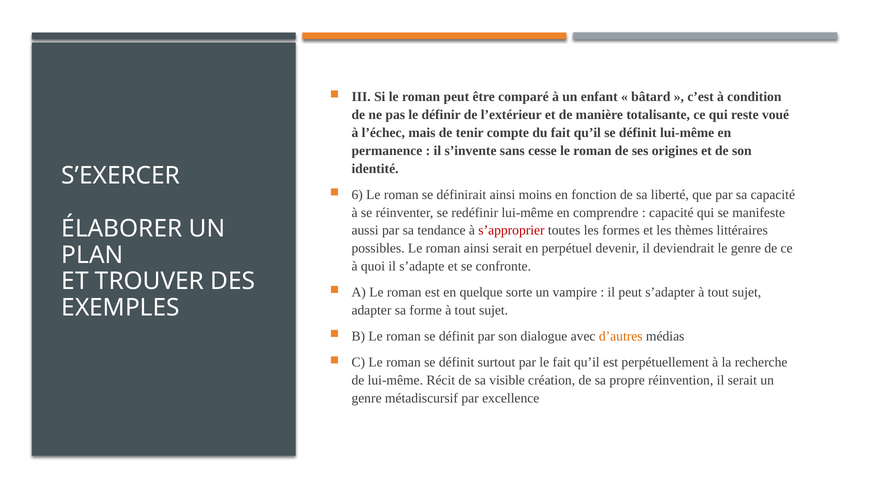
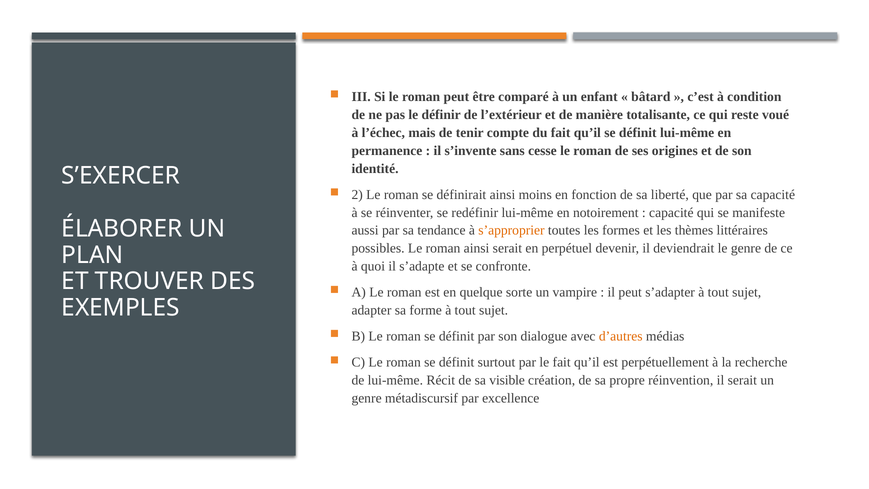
6: 6 -> 2
comprendre: comprendre -> notoirement
s’approprier colour: red -> orange
